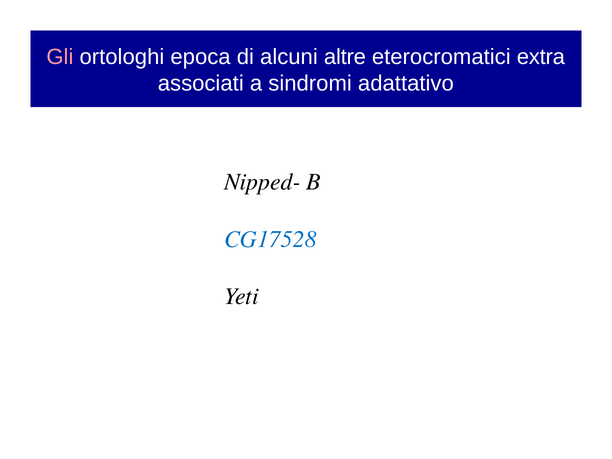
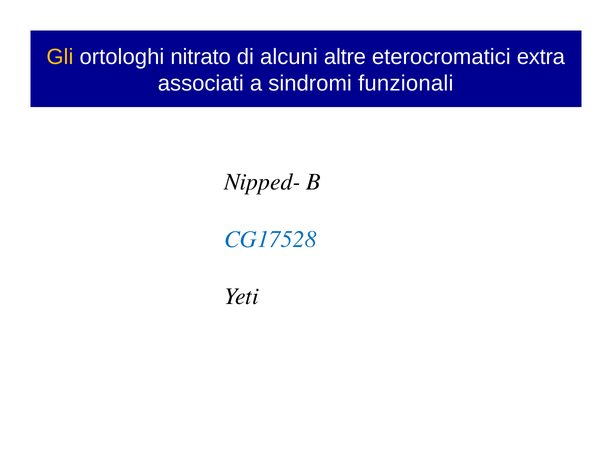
Gli colour: pink -> yellow
epoca: epoca -> nitrato
adattativo: adattativo -> funzionali
